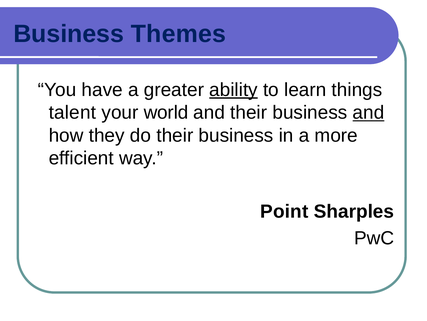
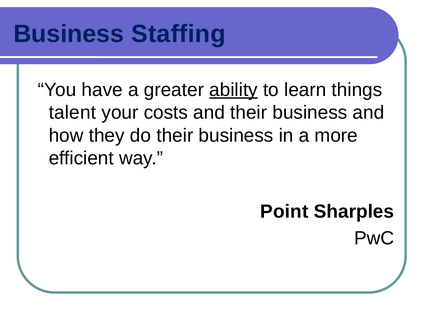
Themes: Themes -> Staffing
world: world -> costs
and at (368, 112) underline: present -> none
